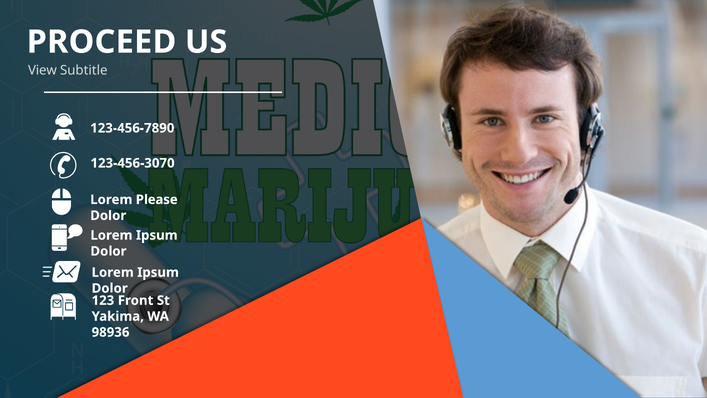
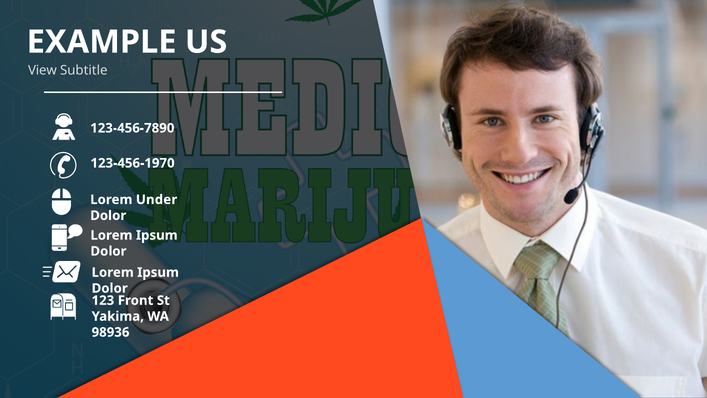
PROCEED: PROCEED -> EXAMPLE
123-456-3070: 123-456-3070 -> 123-456-1970
Please: Please -> Under
